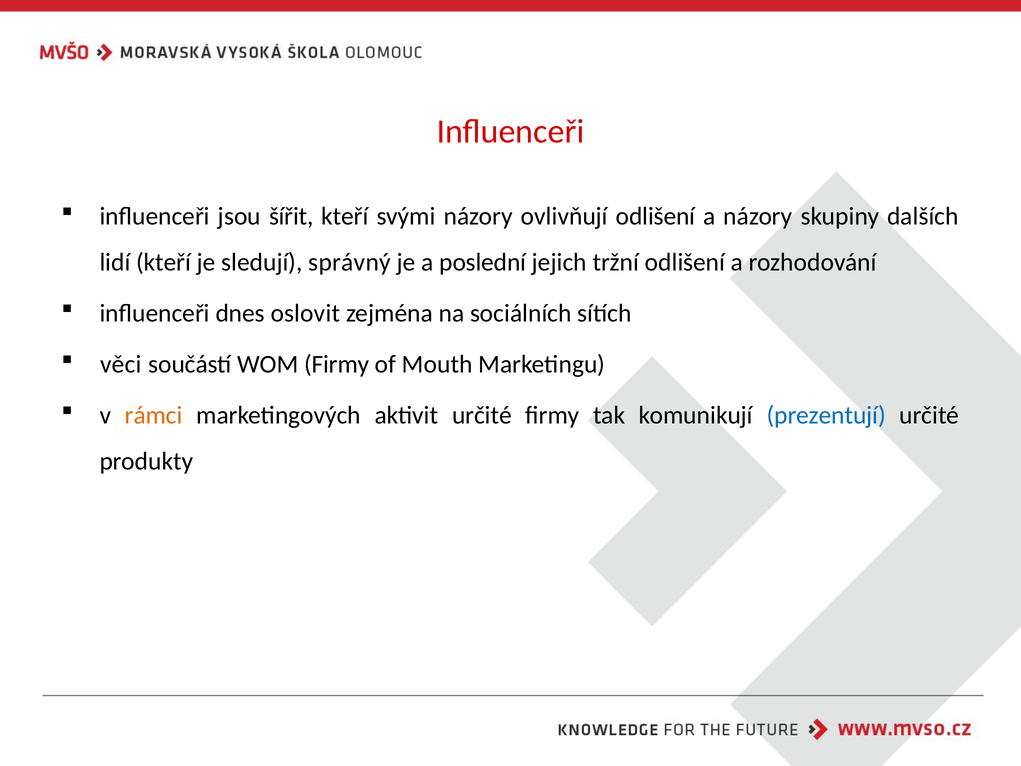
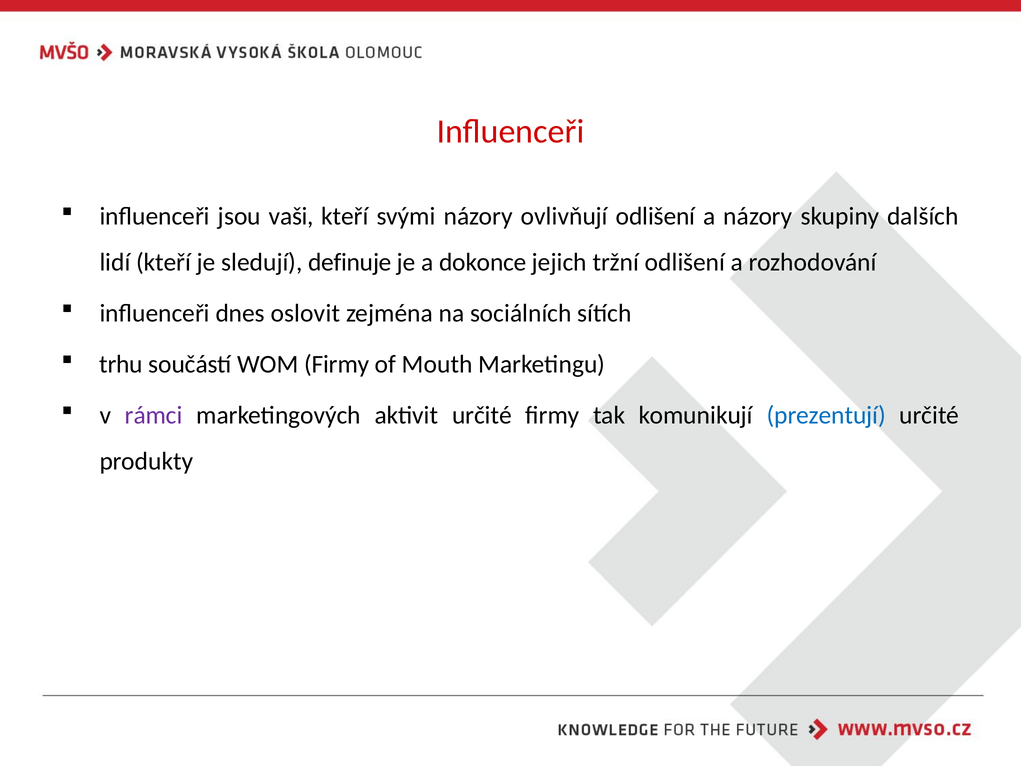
šířit: šířit -> vaši
správný: správný -> definuje
poslední: poslední -> dokonce
věci: věci -> trhu
rámci colour: orange -> purple
